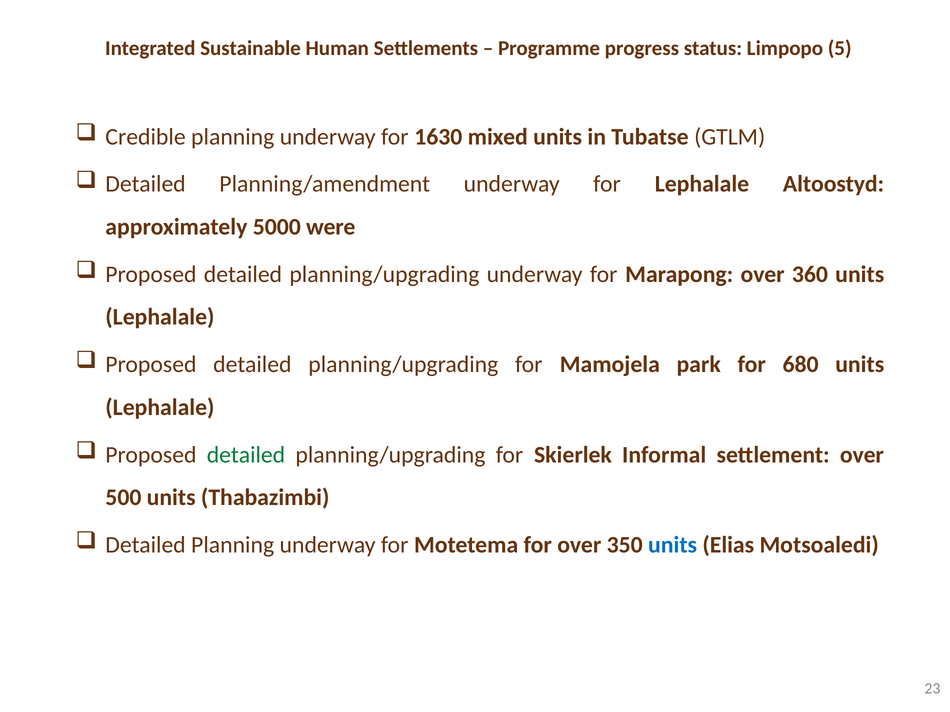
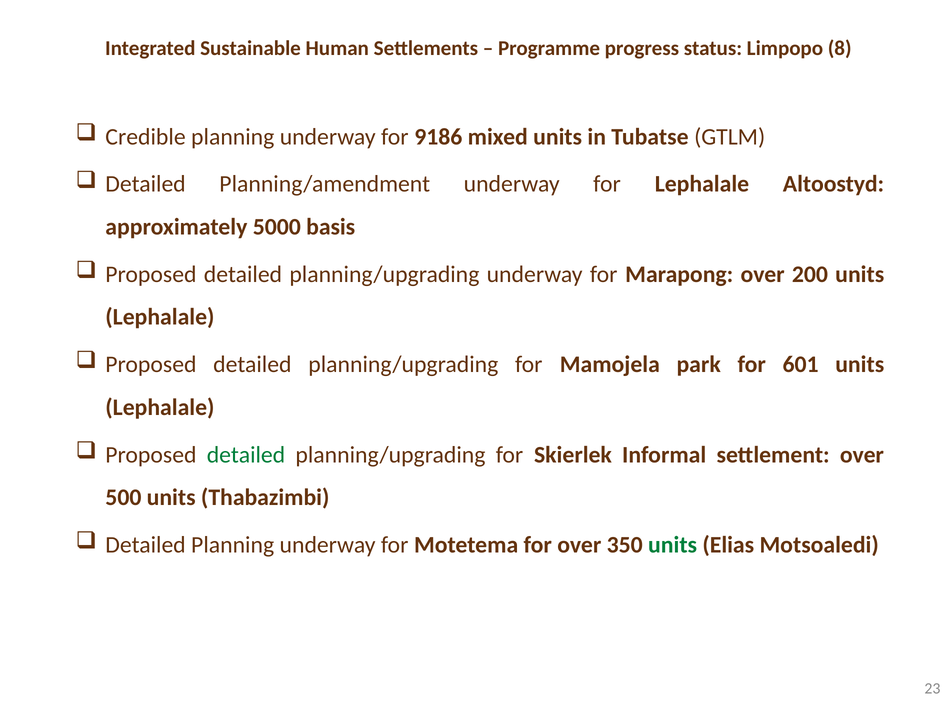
5: 5 -> 8
1630: 1630 -> 9186
were: were -> basis
360: 360 -> 200
680: 680 -> 601
units at (673, 545) colour: blue -> green
